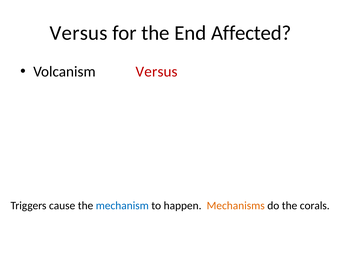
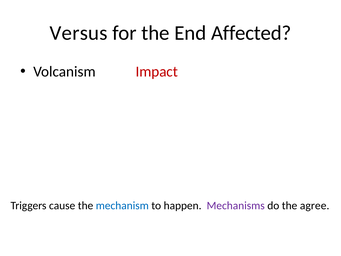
Volcanism Versus: Versus -> Impact
Mechanisms colour: orange -> purple
corals: corals -> agree
